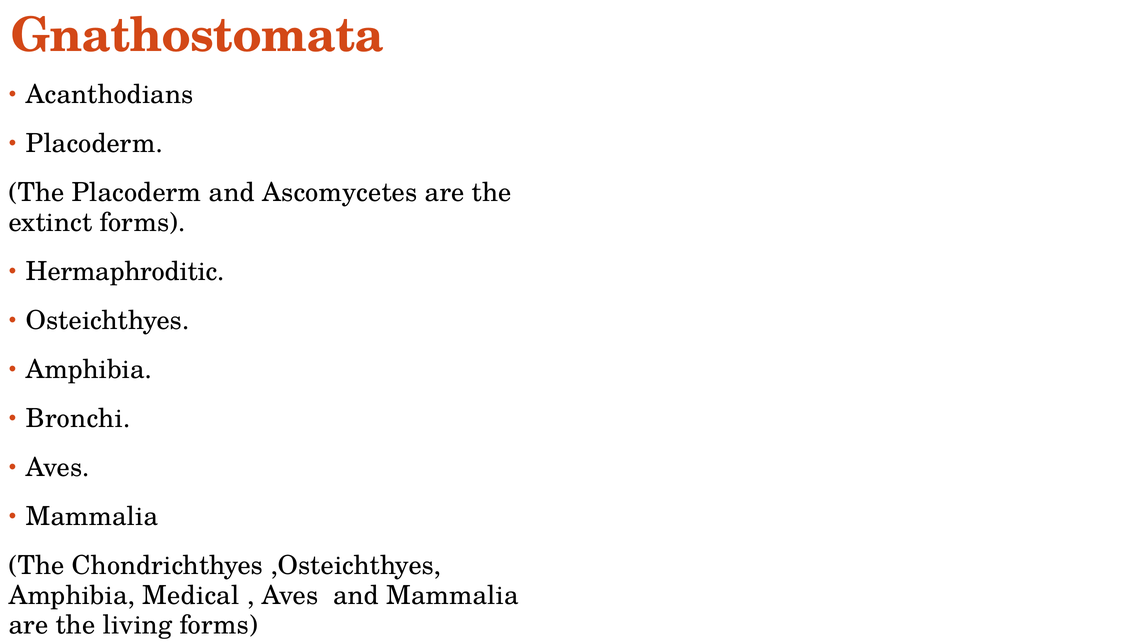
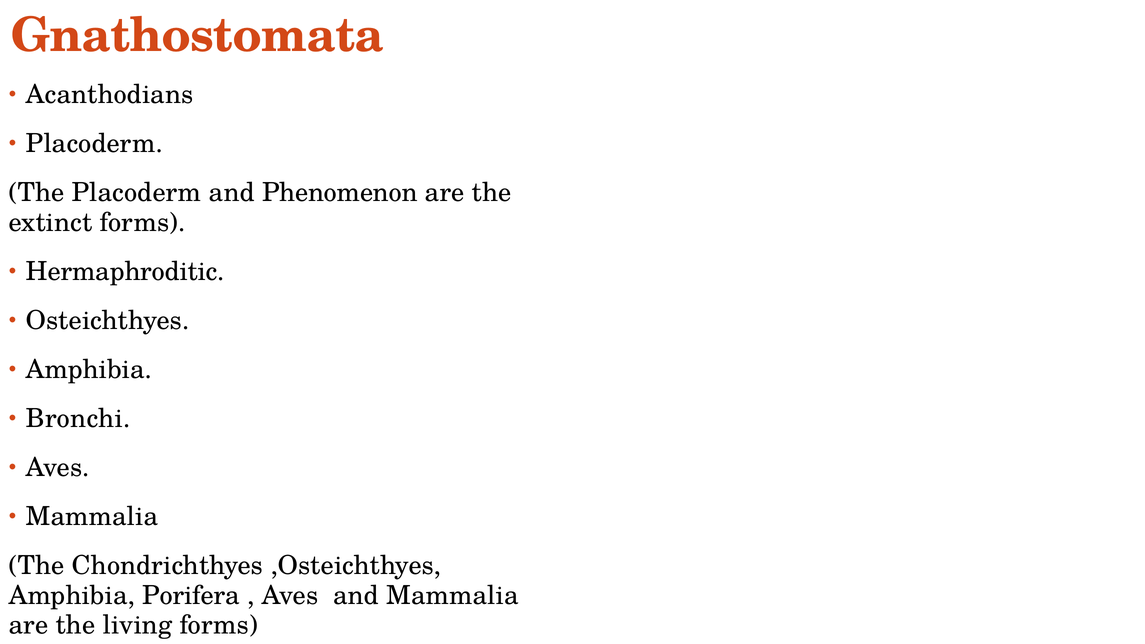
Ascomycetes: Ascomycetes -> Phenomenon
Medical: Medical -> Porifera
